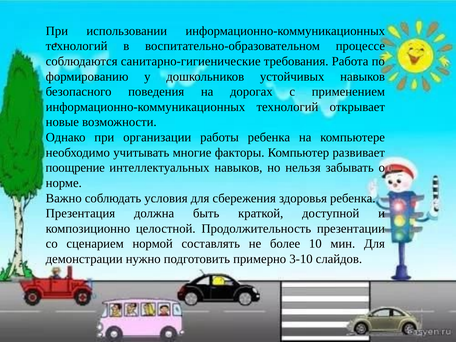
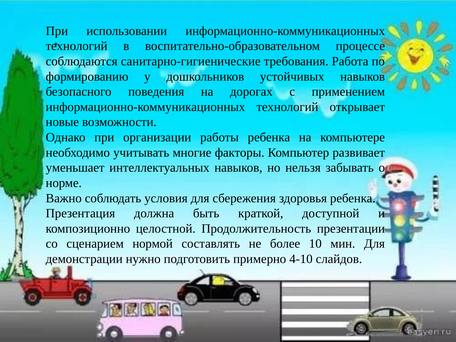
поощрение: поощрение -> уменьшает
3-10: 3-10 -> 4-10
